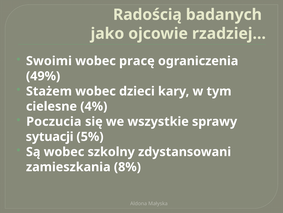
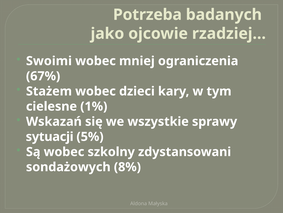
Radością: Radością -> Potrzeba
pracę: pracę -> mniej
49%: 49% -> 67%
4%: 4% -> 1%
Poczucia: Poczucia -> Wskazań
zamieszkania: zamieszkania -> sondażowych
